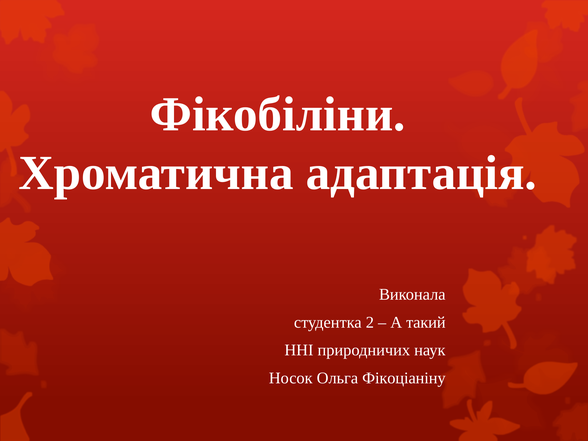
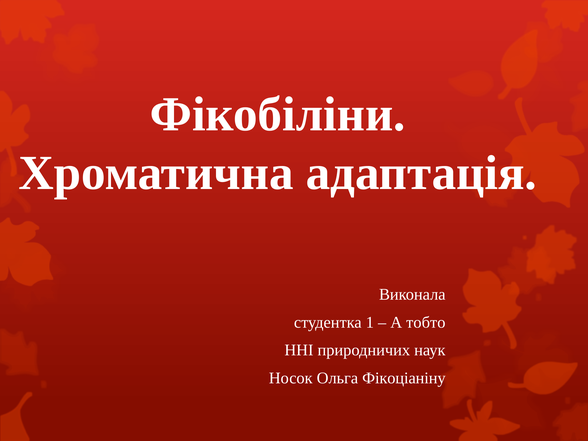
2: 2 -> 1
такий: такий -> тобто
